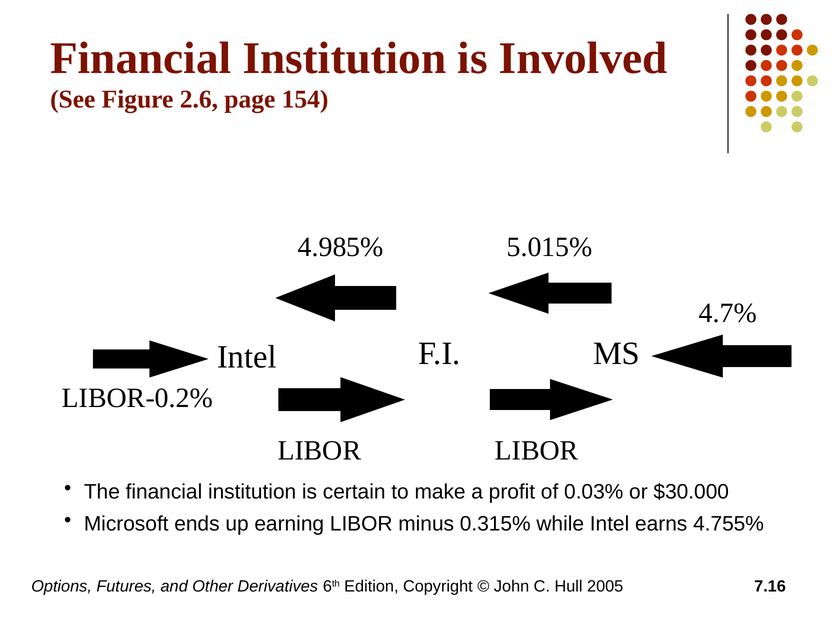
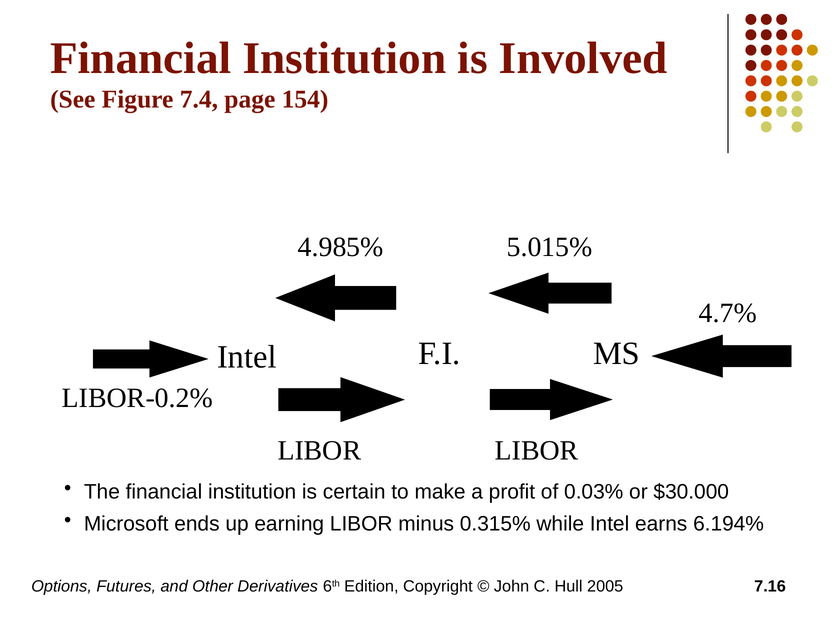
2.6: 2.6 -> 7.4
4.755%: 4.755% -> 6.194%
